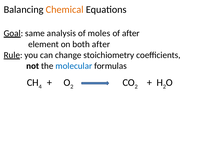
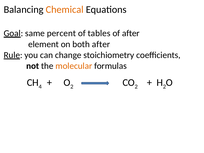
analysis: analysis -> percent
moles: moles -> tables
molecular colour: blue -> orange
